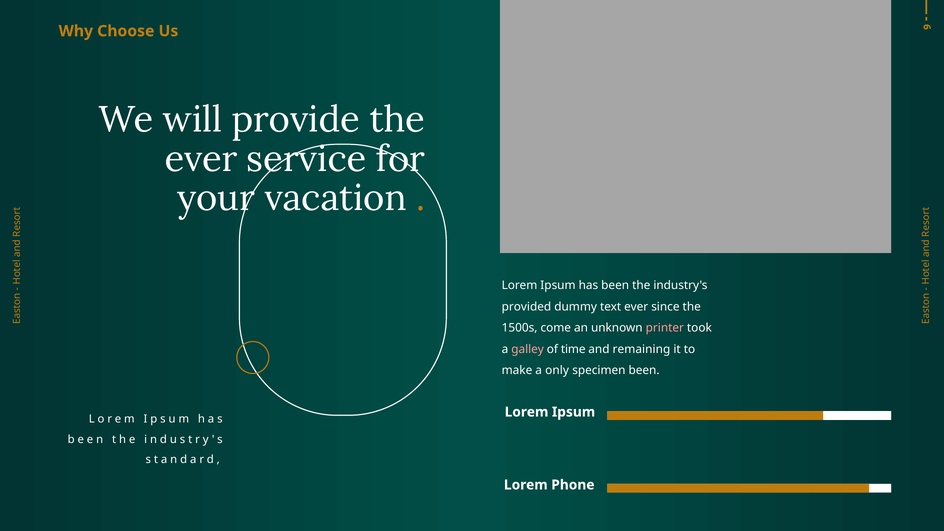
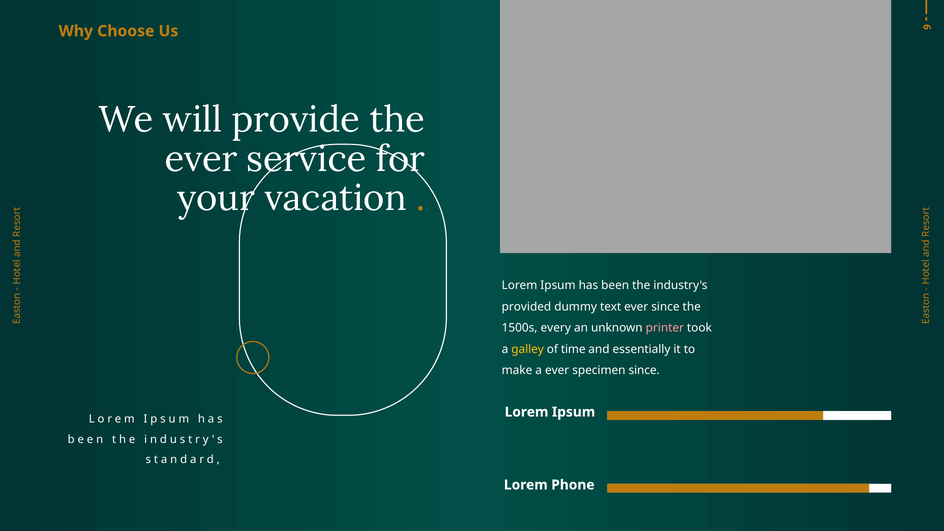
come: come -> every
galley colour: pink -> yellow
remaining: remaining -> essentially
a only: only -> ever
specimen been: been -> since
